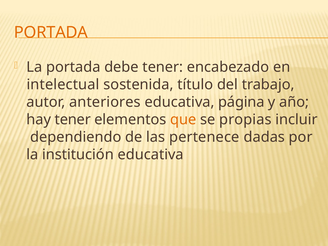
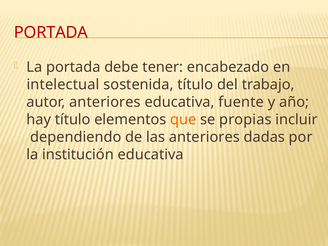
PORTADA at (51, 33) colour: orange -> red
página: página -> fuente
hay tener: tener -> título
las pertenece: pertenece -> anteriores
